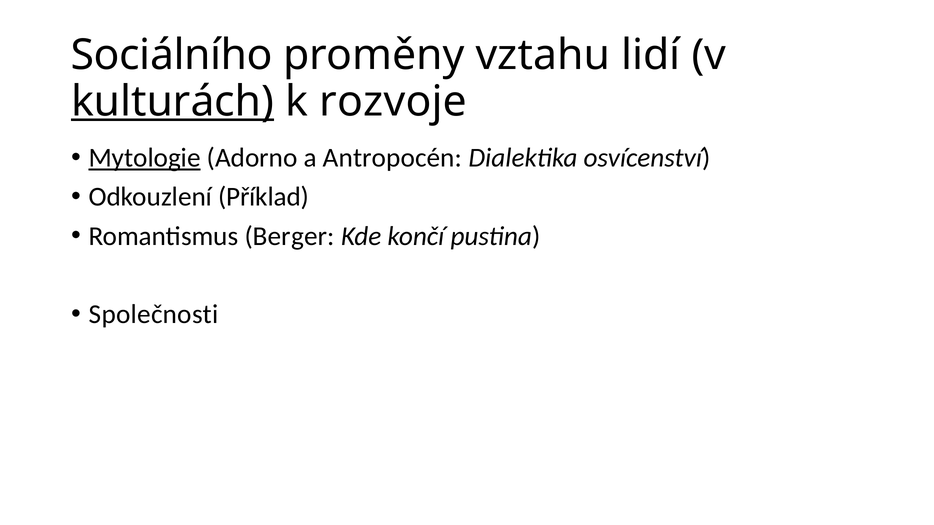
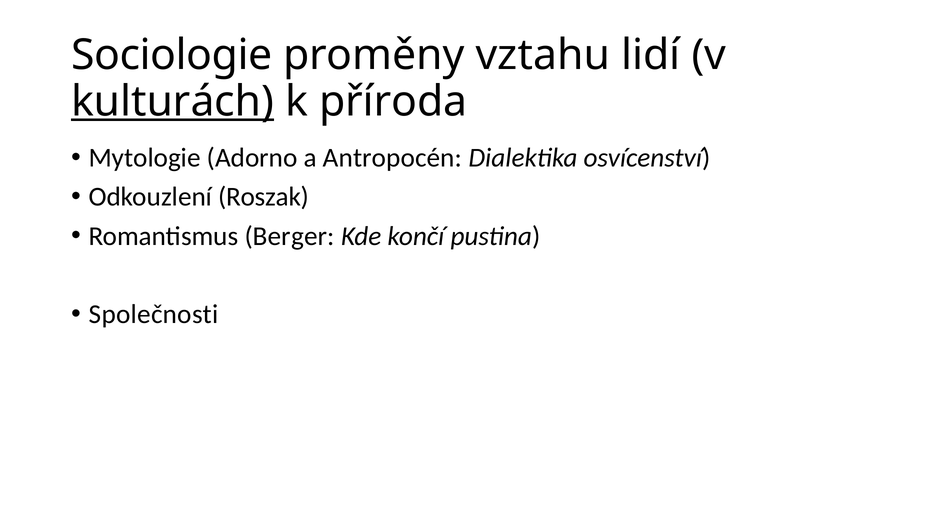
Sociálního: Sociálního -> Sociologie
rozvoje: rozvoje -> příroda
Mytologie underline: present -> none
Příklad: Příklad -> Roszak
